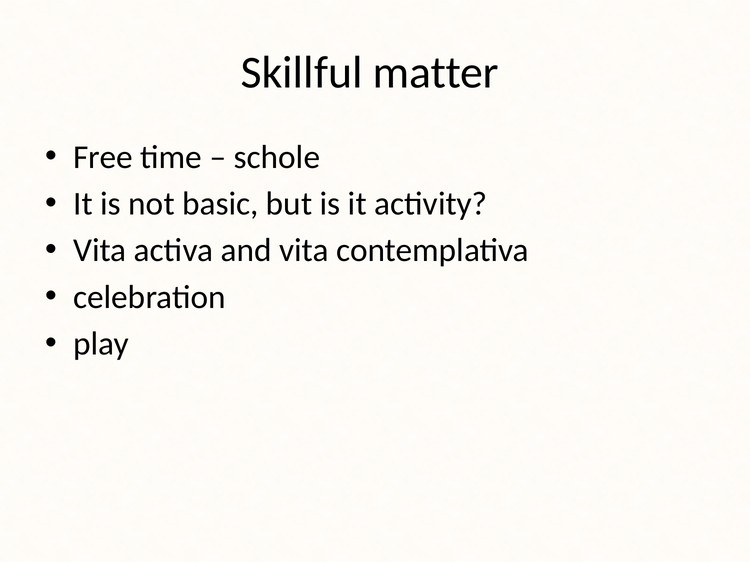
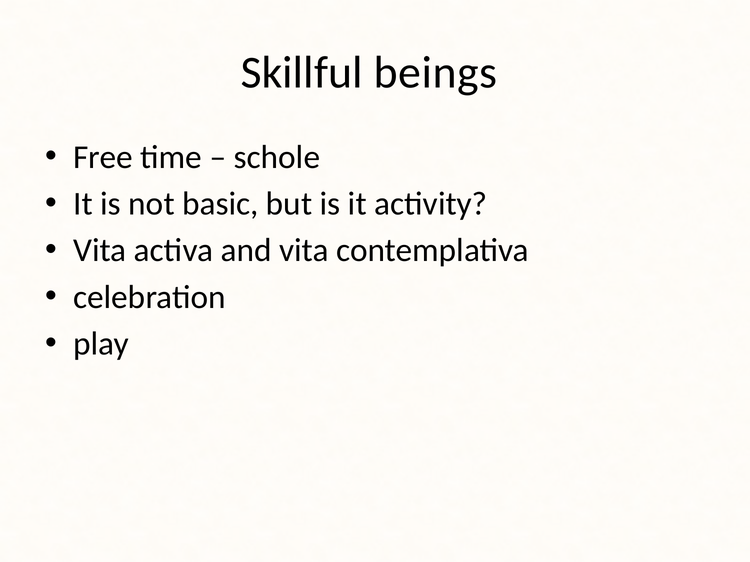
matter: matter -> beings
